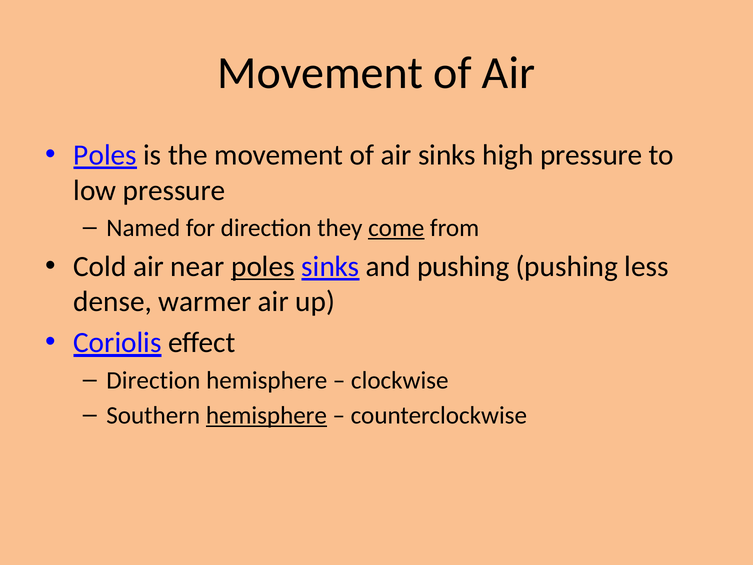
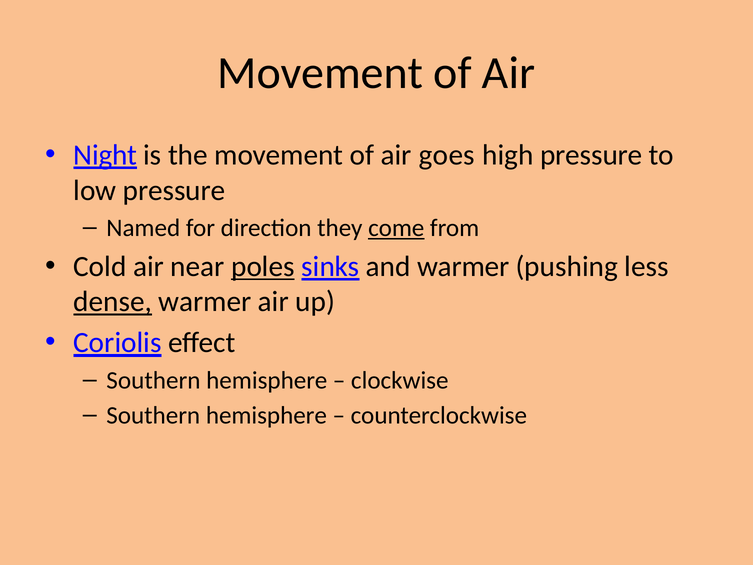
Poles at (105, 155): Poles -> Night
air sinks: sinks -> goes
and pushing: pushing -> warmer
dense underline: none -> present
Direction at (153, 380): Direction -> Southern
hemisphere at (266, 415) underline: present -> none
